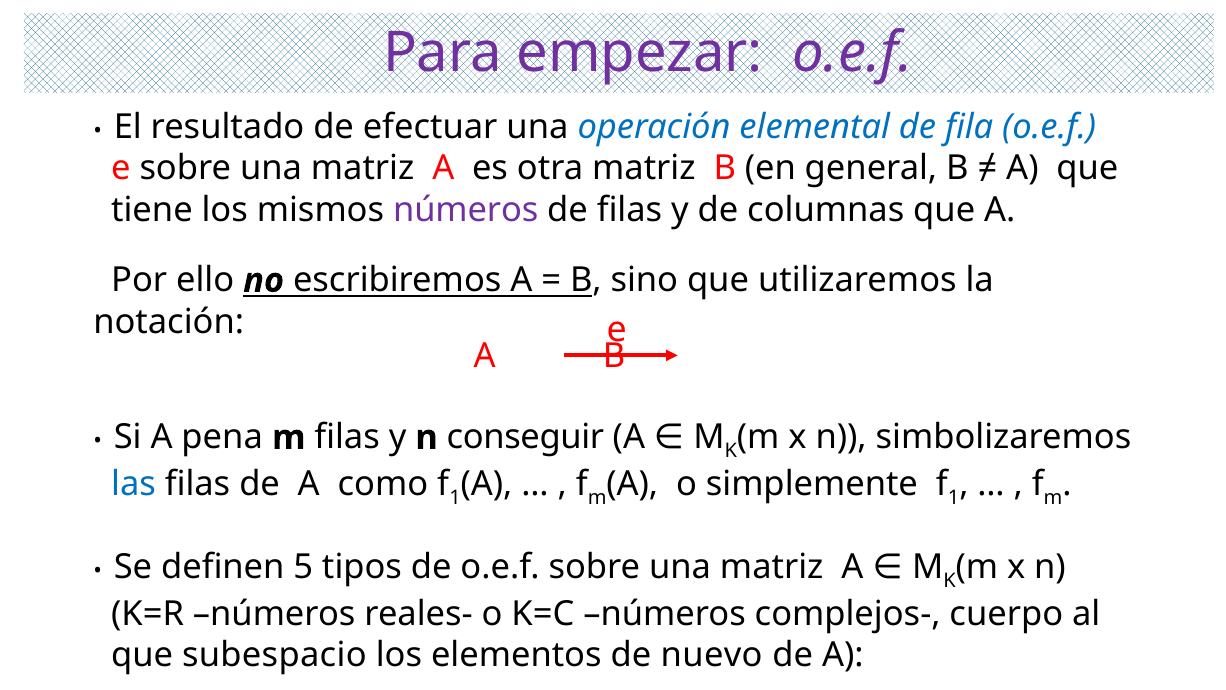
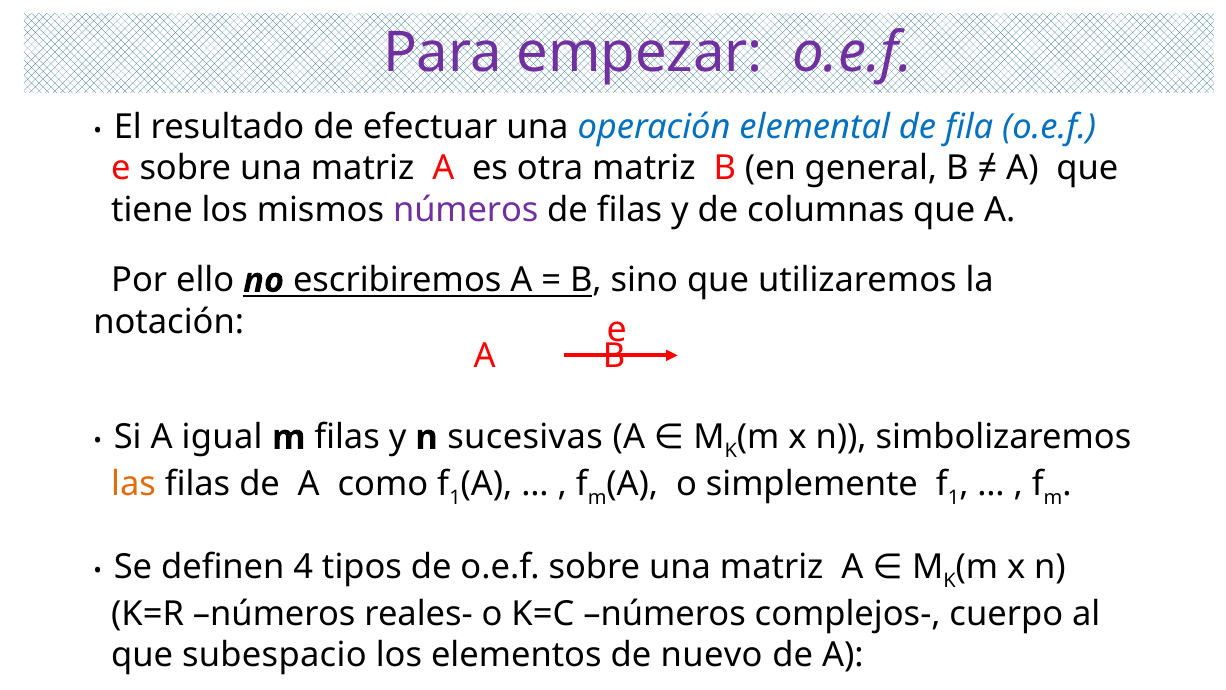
pena: pena -> igual
conseguir: conseguir -> sucesivas
las colour: blue -> orange
5: 5 -> 4
